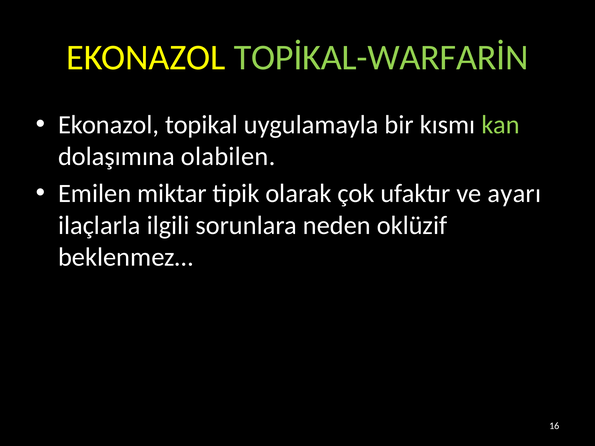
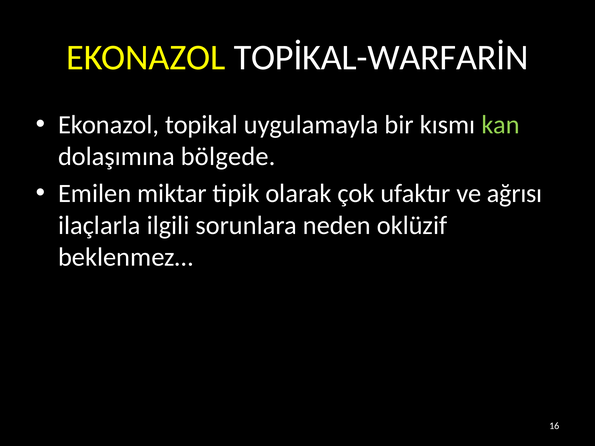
TOPİKAL-WARFARİN colour: light green -> white
olabilen: olabilen -> bölgede
ayarı: ayarı -> ağrısı
